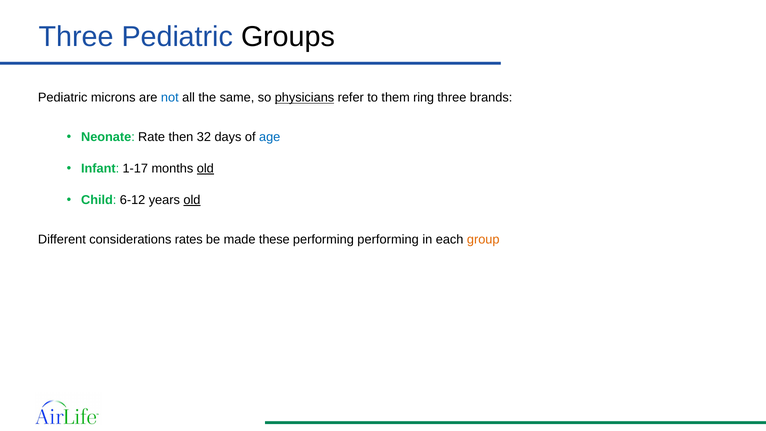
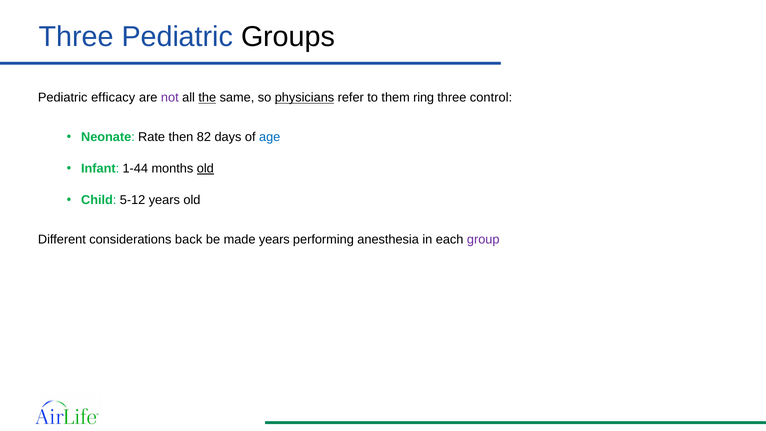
microns: microns -> efficacy
not colour: blue -> purple
the underline: none -> present
brands: brands -> control
32: 32 -> 82
1-17: 1-17 -> 1-44
6-12: 6-12 -> 5-12
old at (192, 200) underline: present -> none
rates: rates -> back
made these: these -> years
performing performing: performing -> anesthesia
group colour: orange -> purple
